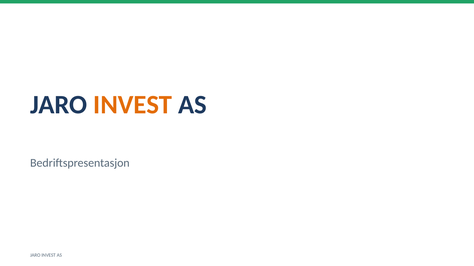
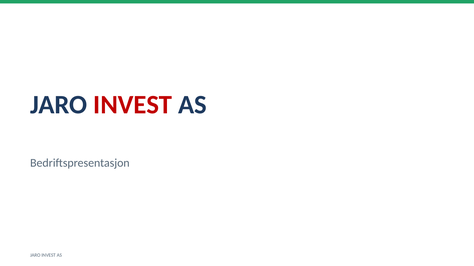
INVEST at (133, 105) colour: orange -> red
